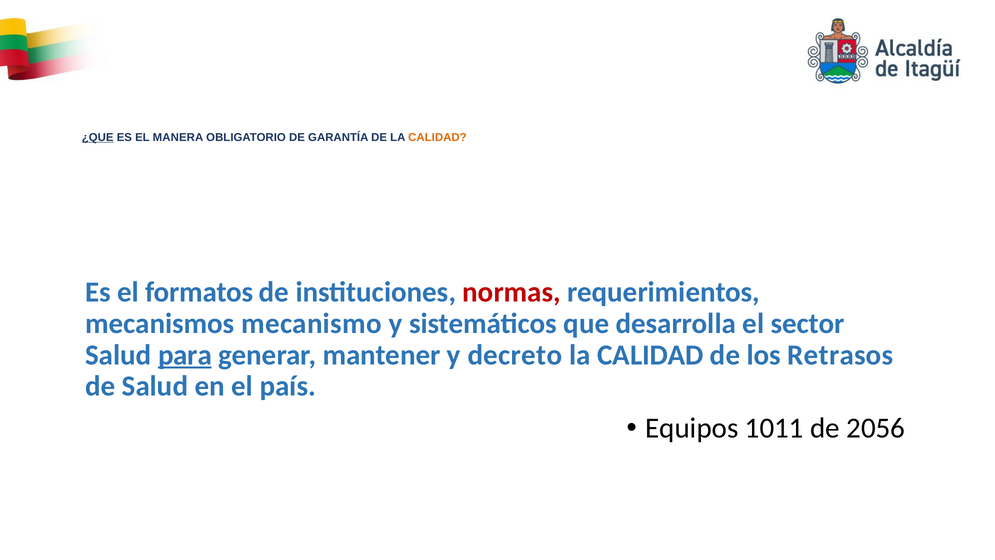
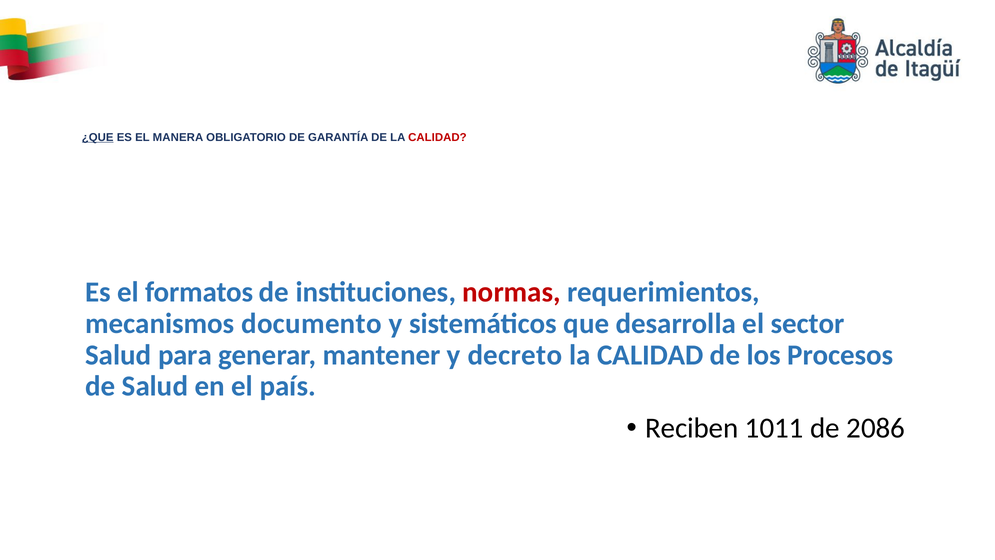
CALIDAD at (437, 137) colour: orange -> red
mecanismo: mecanismo -> documento
para underline: present -> none
Retrasos: Retrasos -> Procesos
Equipos: Equipos -> Reciben
2056: 2056 -> 2086
